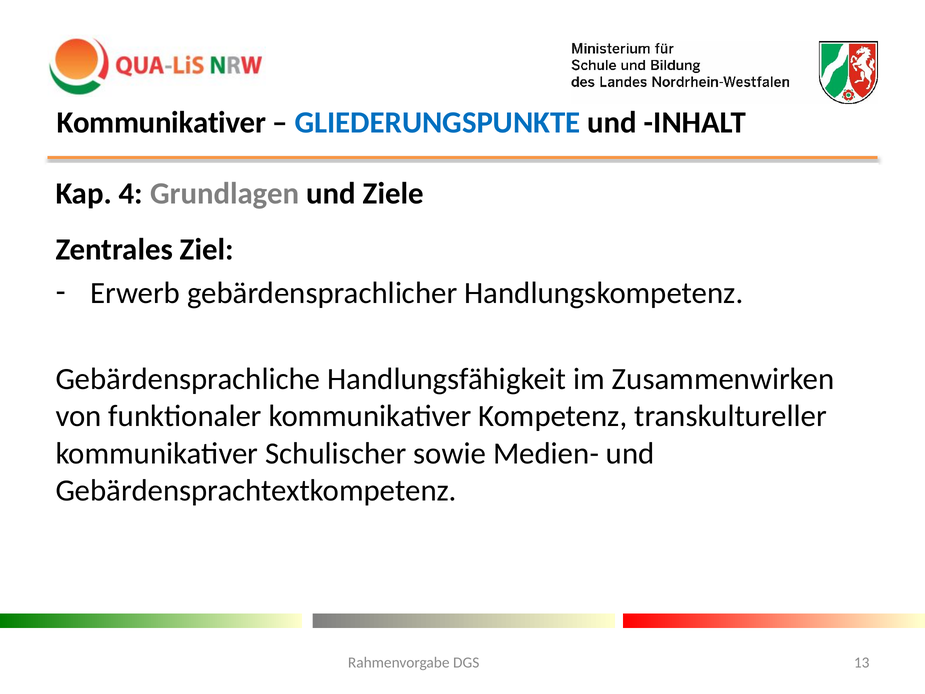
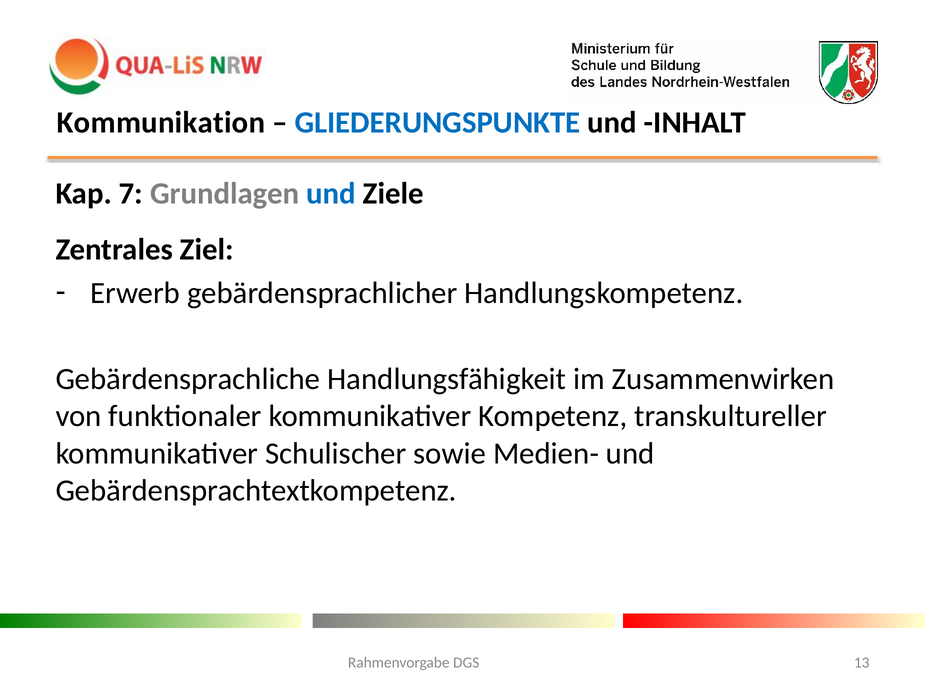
Kommunikativer at (161, 122): Kommunikativer -> Kommunikation
4: 4 -> 7
und at (331, 194) colour: black -> blue
